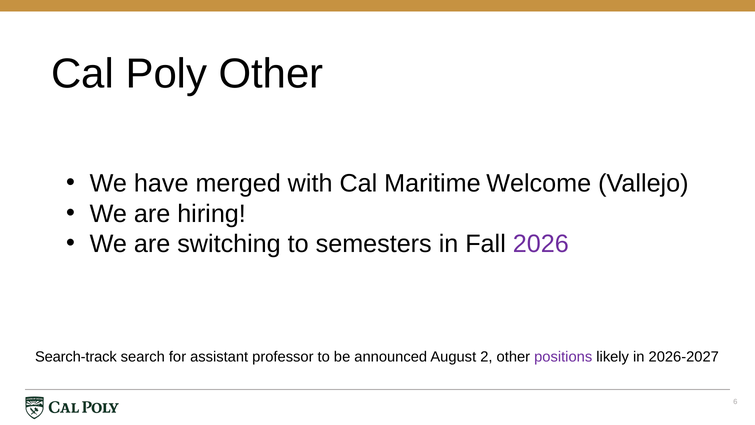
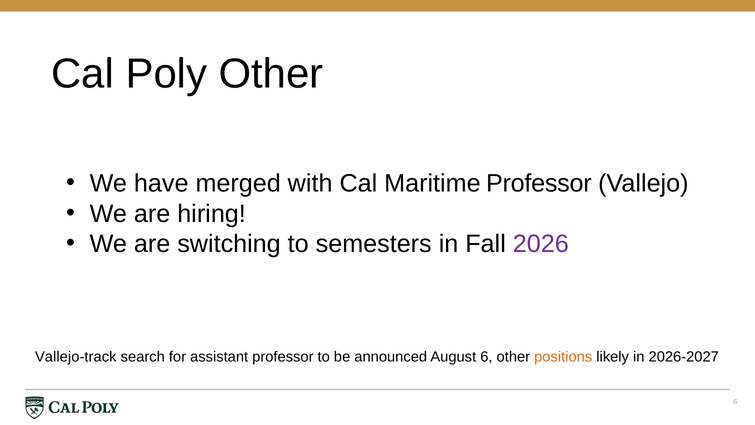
Maritime Welcome: Welcome -> Professor
Search-track: Search-track -> Vallejo-track
August 2: 2 -> 6
positions colour: purple -> orange
